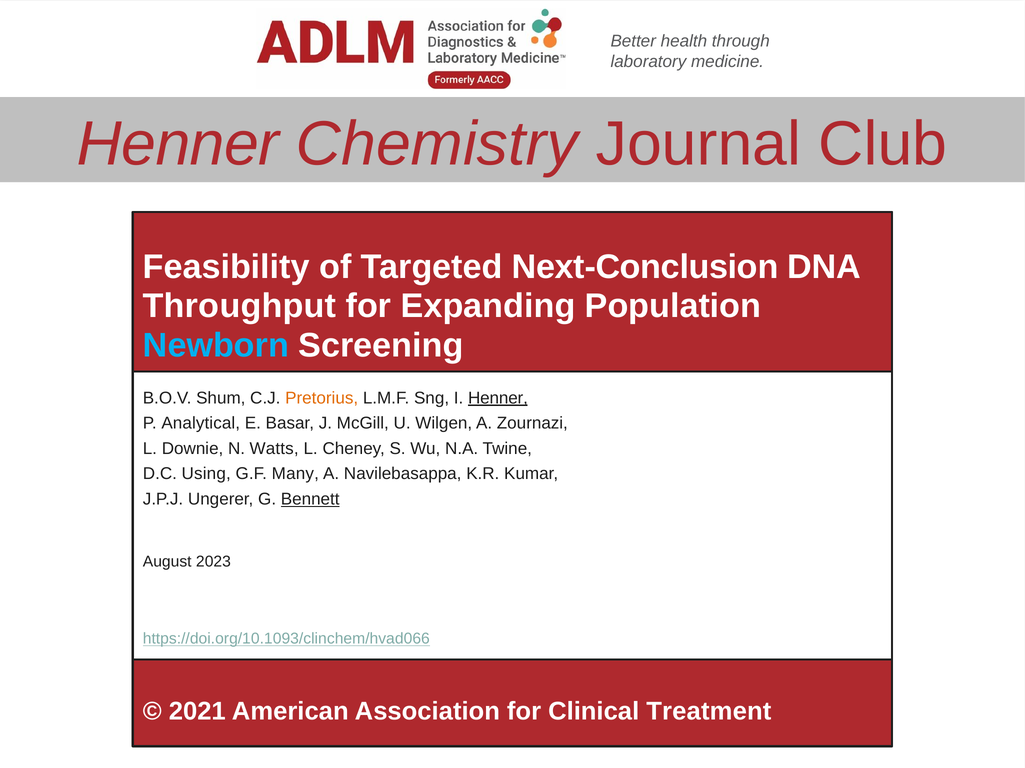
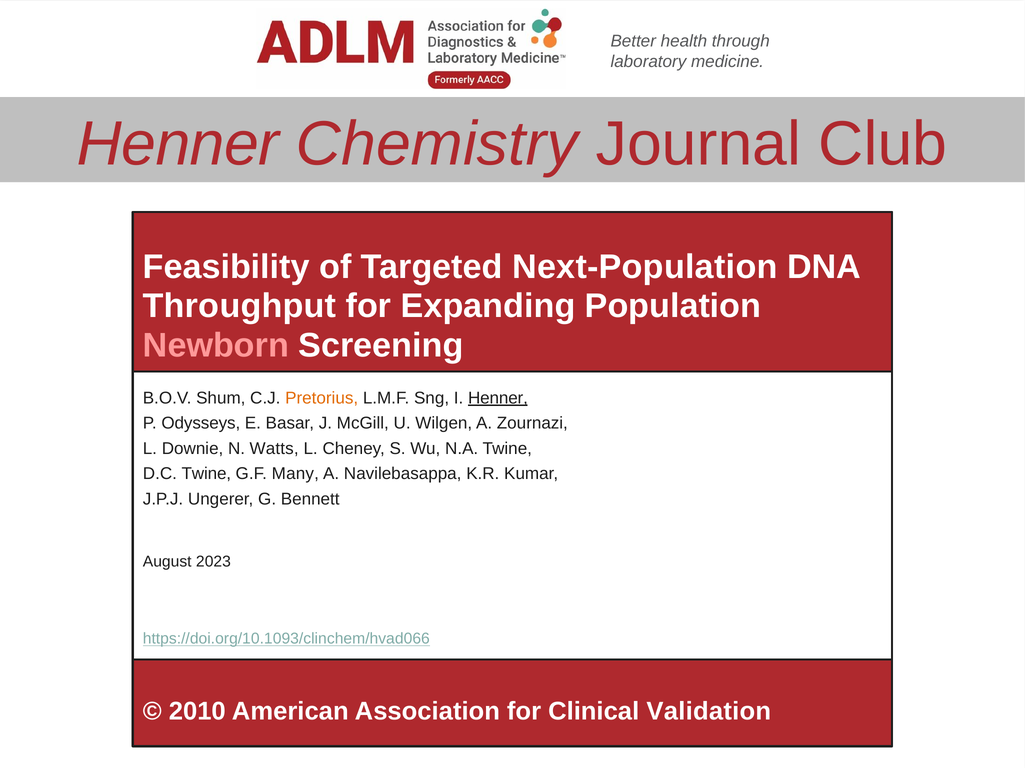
Next-Conclusion: Next-Conclusion -> Next-Population
Newborn colour: light blue -> pink
Analytical: Analytical -> Odysseys
D.C Using: Using -> Twine
Bennett underline: present -> none
2021: 2021 -> 2010
Treatment: Treatment -> Validation
